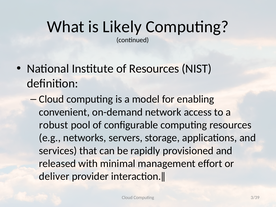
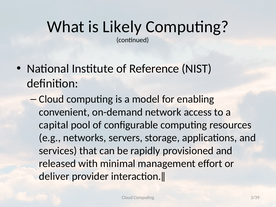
of Resources: Resources -> Reference
robust: robust -> capital
